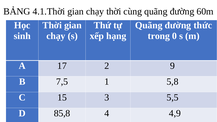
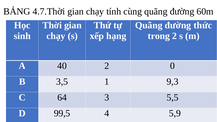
4.1.Thời: 4.1.Thời -> 4.7.Thời
chạy thời: thời -> tính
trong 0: 0 -> 2
17: 17 -> 40
9: 9 -> 0
7,5: 7,5 -> 3,5
5,8: 5,8 -> 9,3
15: 15 -> 64
85,8: 85,8 -> 99,5
4,9: 4,9 -> 5,9
